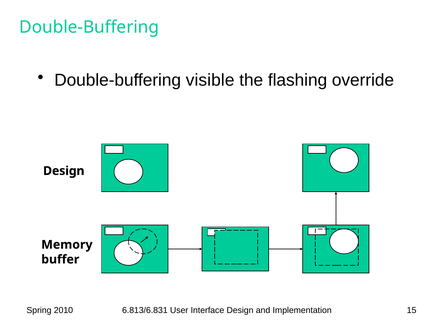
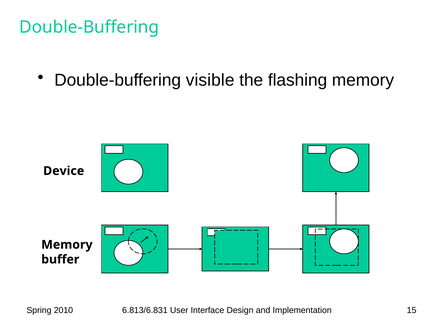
flashing override: override -> memory
Design at (64, 171): Design -> Device
